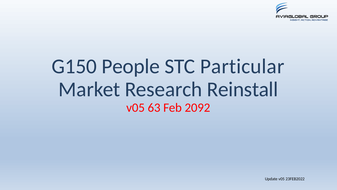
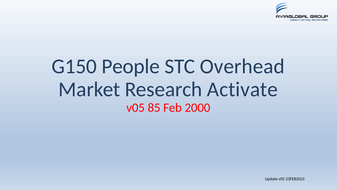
Particular: Particular -> Overhead
Reinstall: Reinstall -> Activate
63: 63 -> 85
2092: 2092 -> 2000
